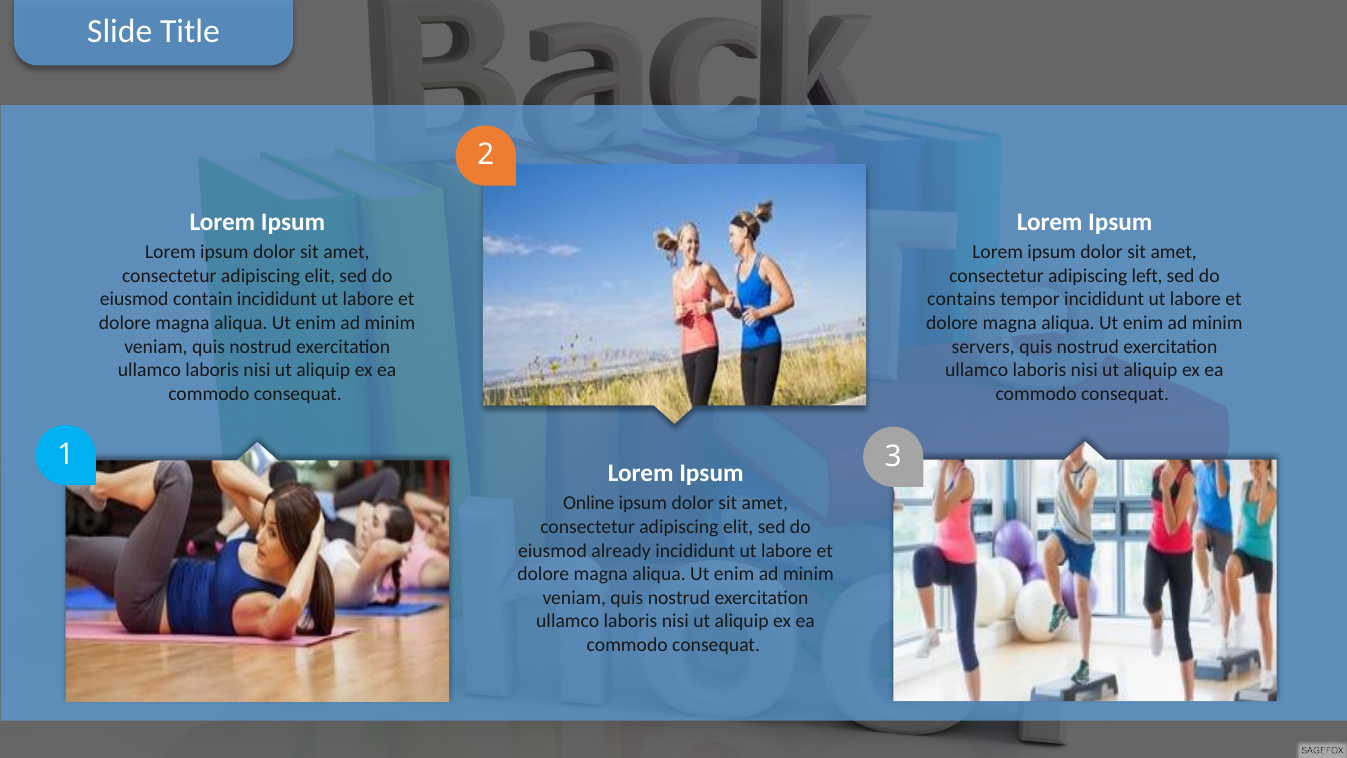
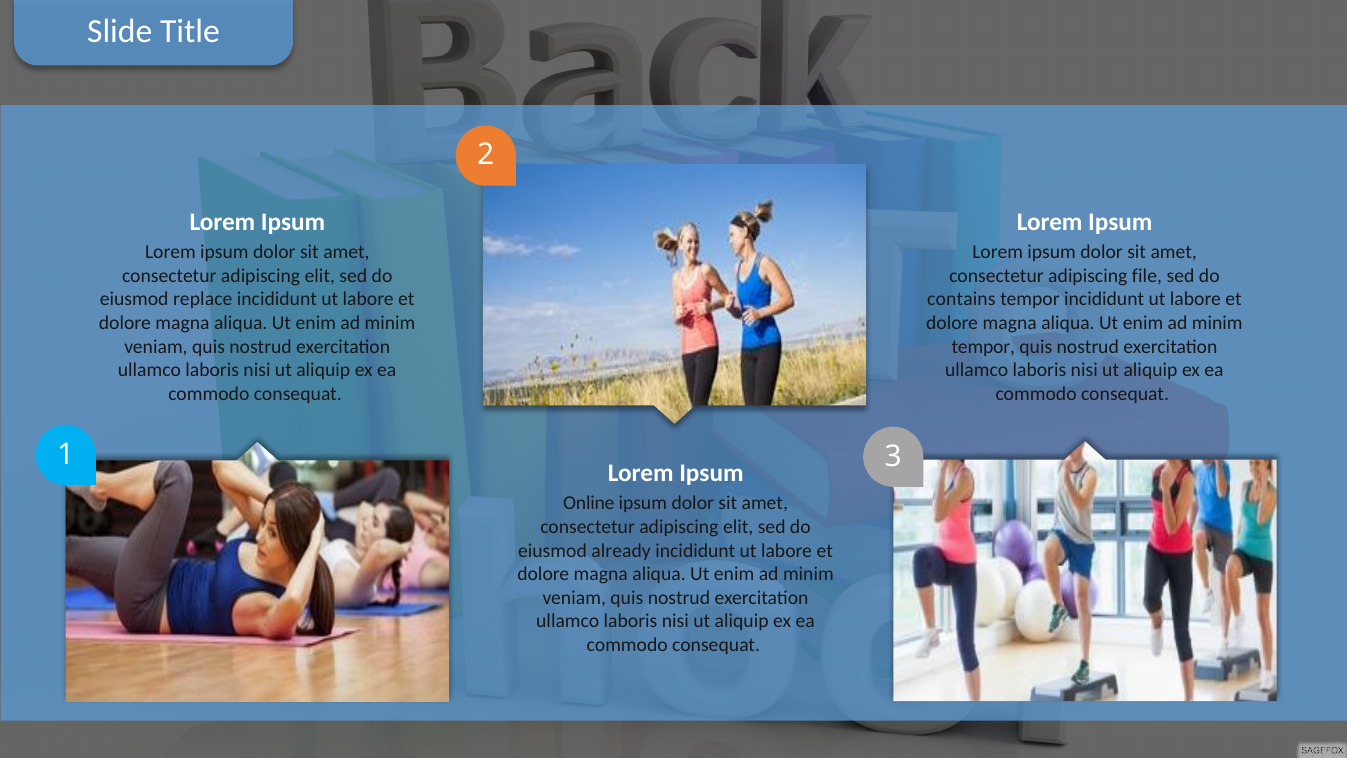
left: left -> file
contain: contain -> replace
servers at (983, 347): servers -> tempor
